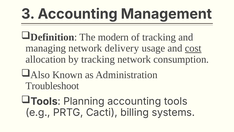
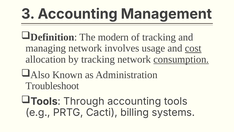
delivery: delivery -> involves
consumption underline: none -> present
Planning: Planning -> Through
